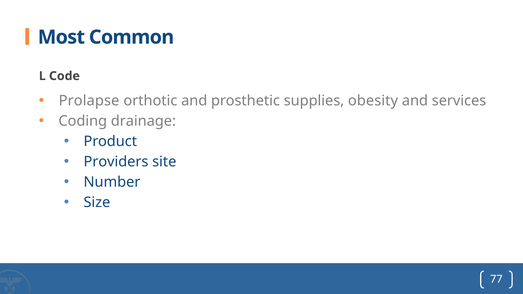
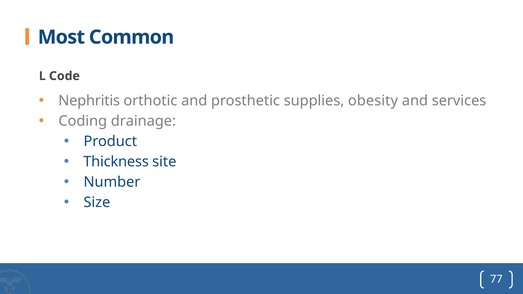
Prolapse: Prolapse -> Nephritis
Providers: Providers -> Thickness
